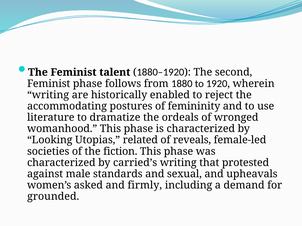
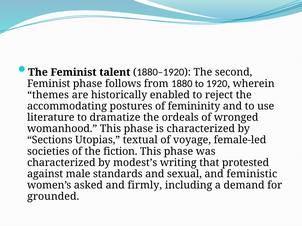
writing at (48, 95): writing -> themes
Looking: Looking -> Sections
related: related -> textual
reveals: reveals -> voyage
carried’s: carried’s -> modest’s
upheavals: upheavals -> feministic
